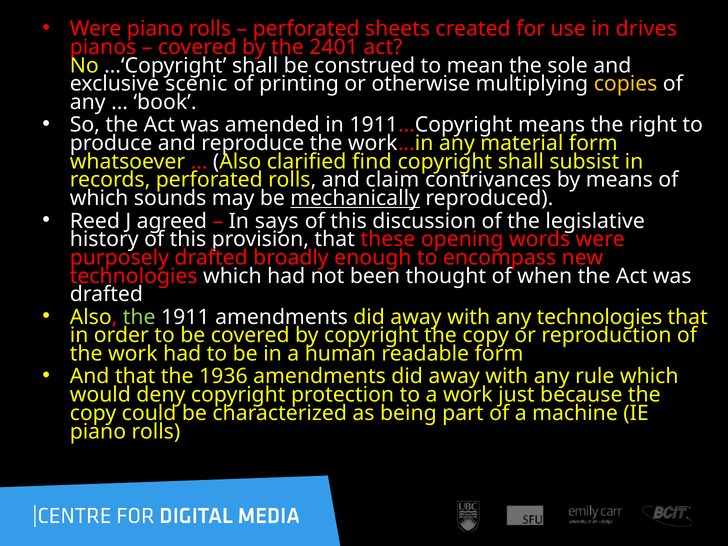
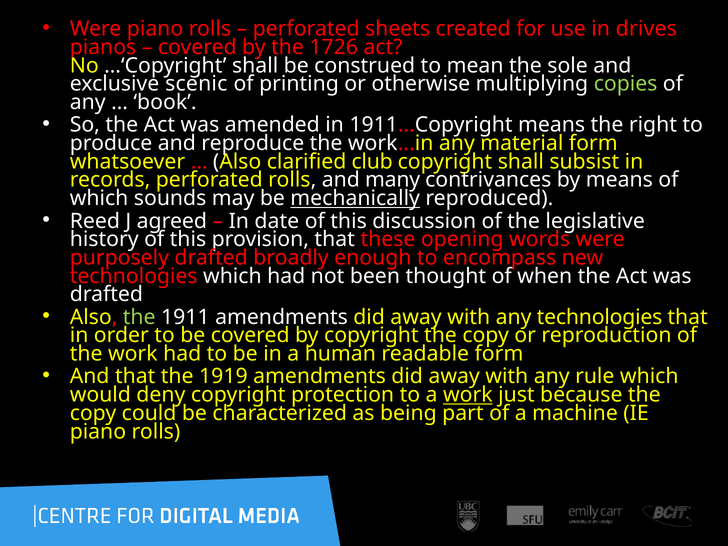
2401: 2401 -> 1726
copies colour: yellow -> light green
find: find -> club
claim: claim -> many
says: says -> date
1936: 1936 -> 1919
work at (468, 395) underline: none -> present
